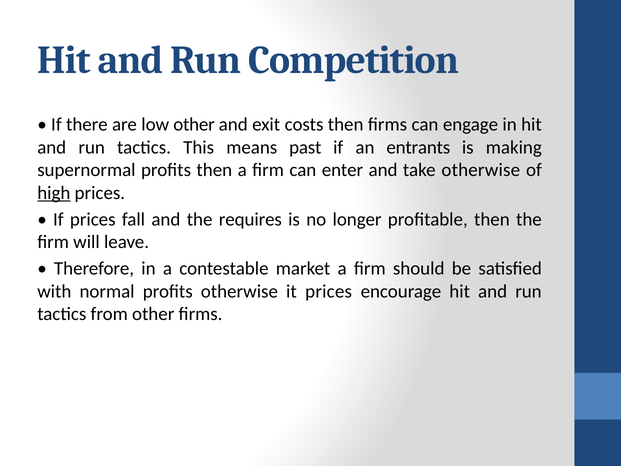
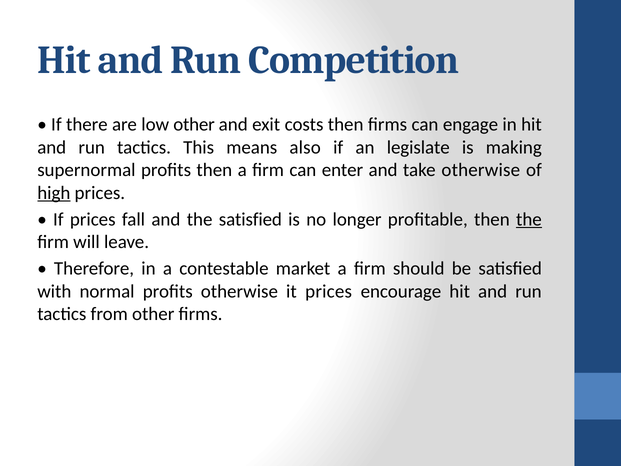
past: past -> also
entrants: entrants -> legislate
the requires: requires -> satisfied
the at (529, 219) underline: none -> present
